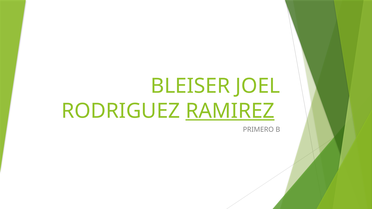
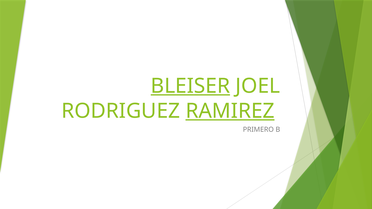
BLEISER underline: none -> present
